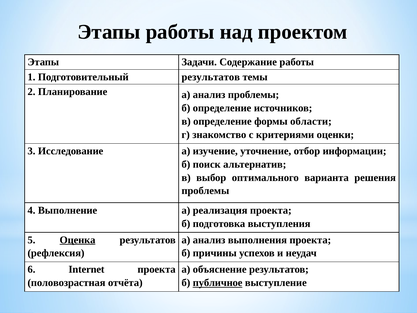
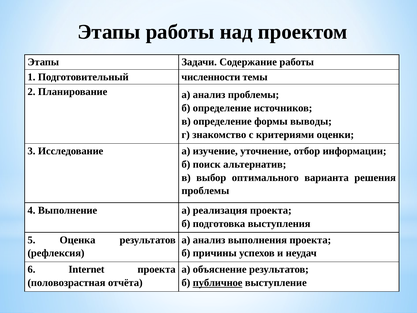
Подготовительный результатов: результатов -> численности
области: области -> выводы
Оценка underline: present -> none
